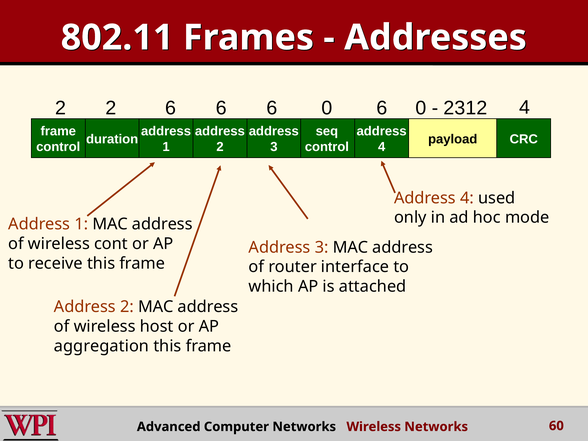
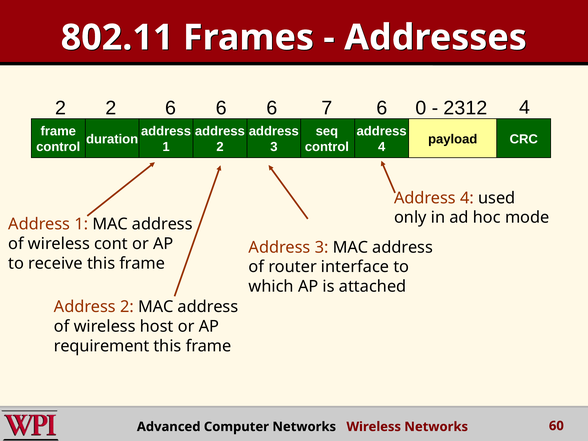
6 6 0: 0 -> 7
aggregation: aggregation -> requirement
